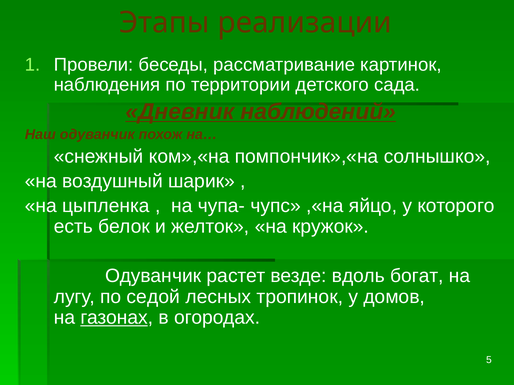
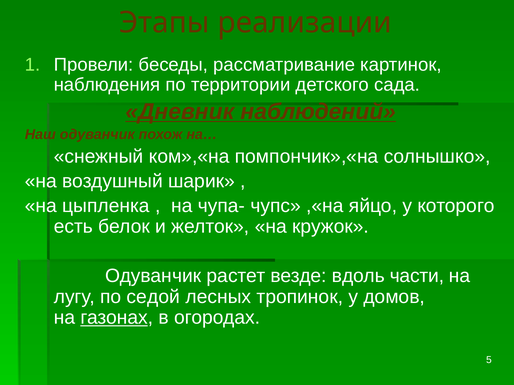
богат: богат -> части
